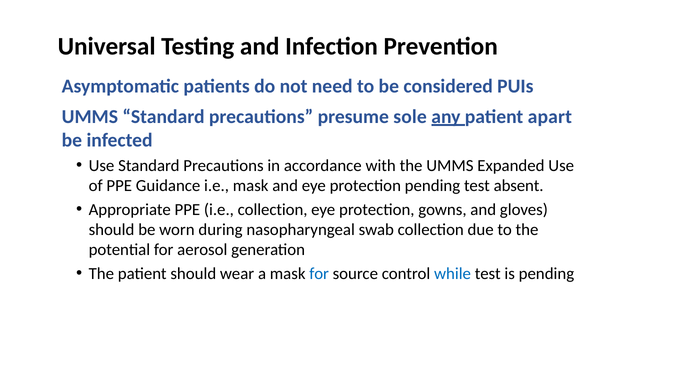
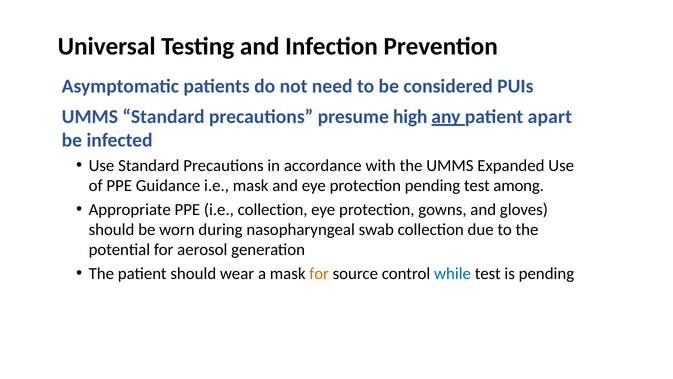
sole: sole -> high
absent: absent -> among
for at (319, 273) colour: blue -> orange
